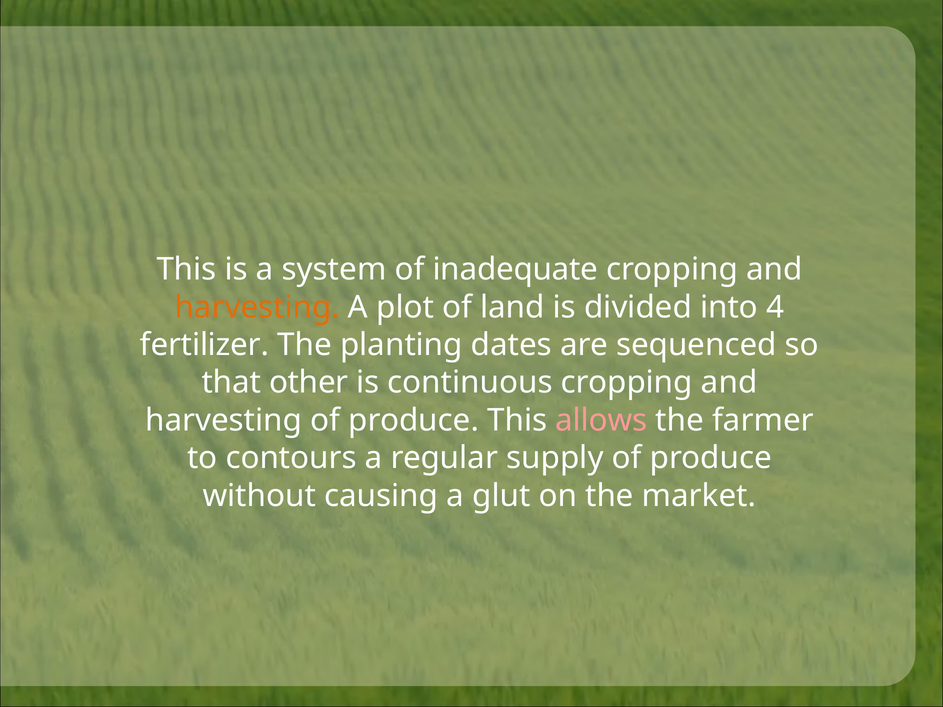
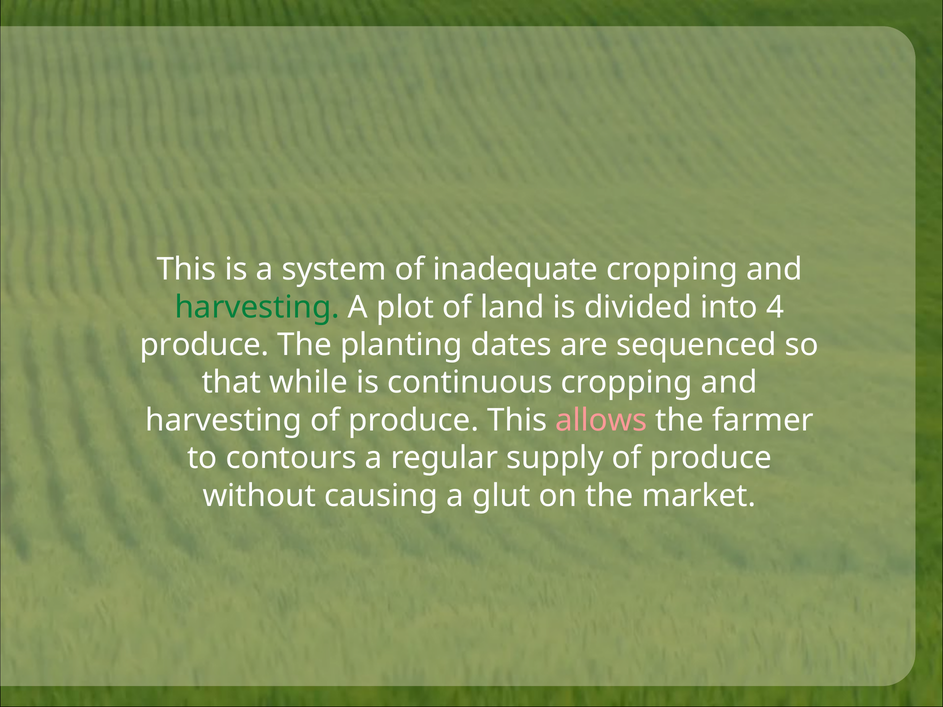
harvesting at (257, 307) colour: orange -> green
fertilizer at (205, 345): fertilizer -> produce
other: other -> while
